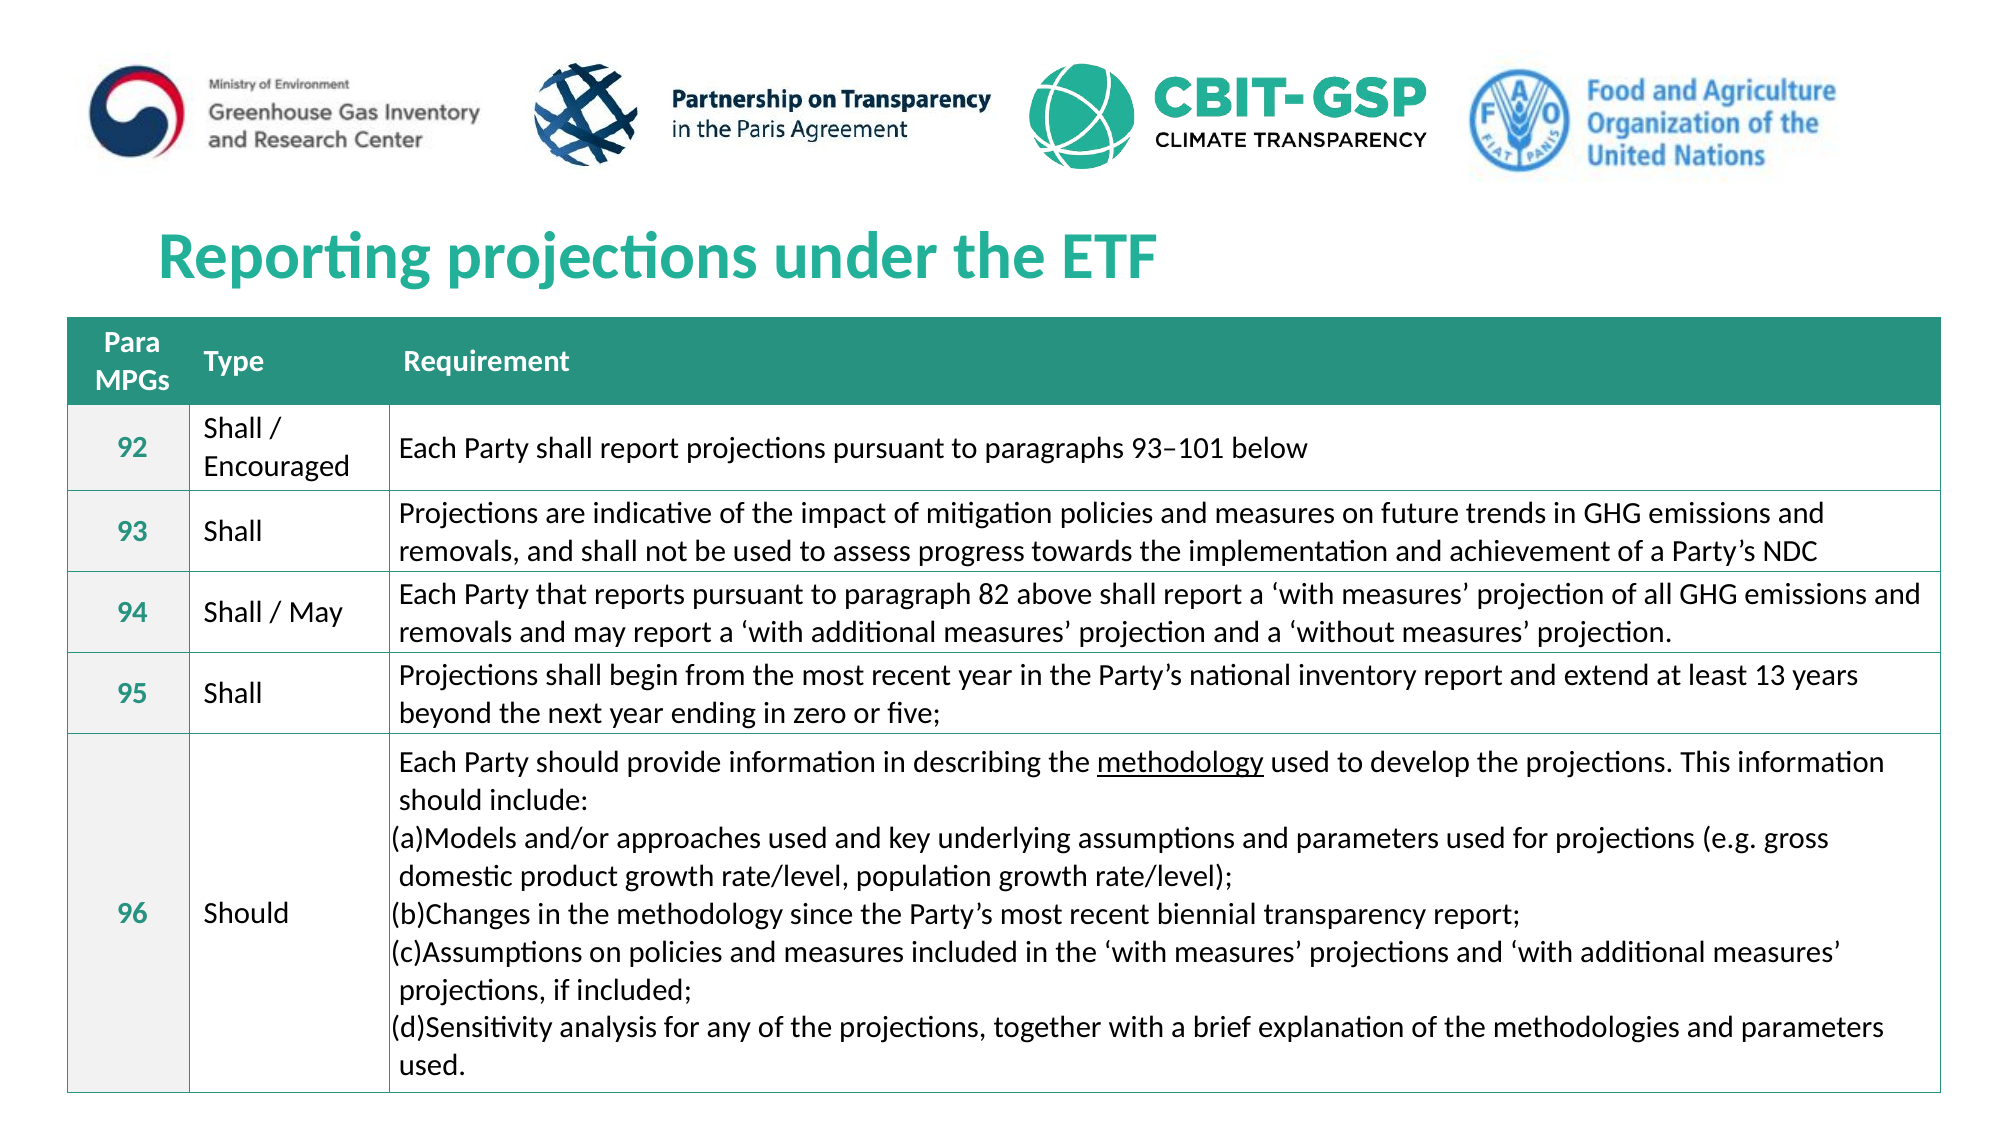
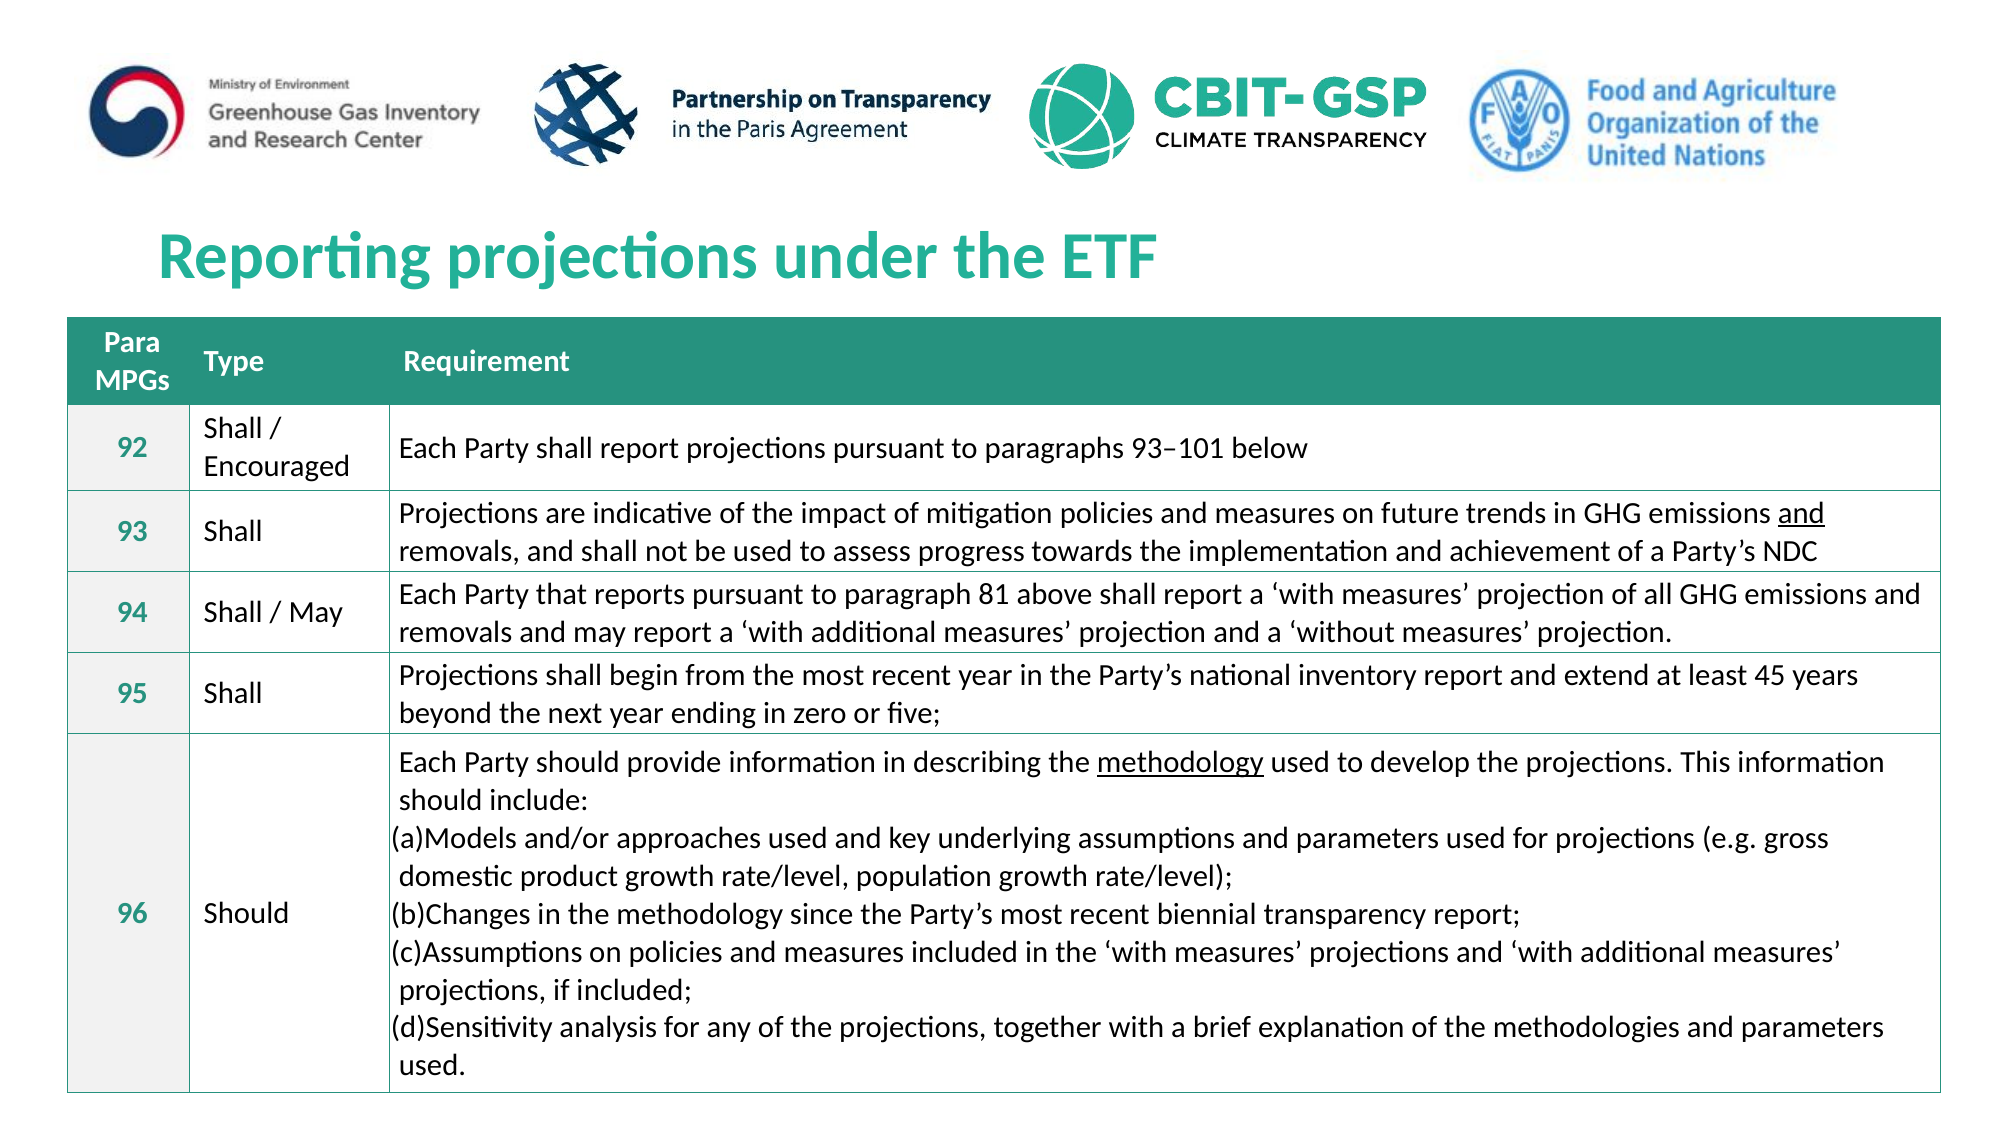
and at (1801, 513) underline: none -> present
82: 82 -> 81
13: 13 -> 45
